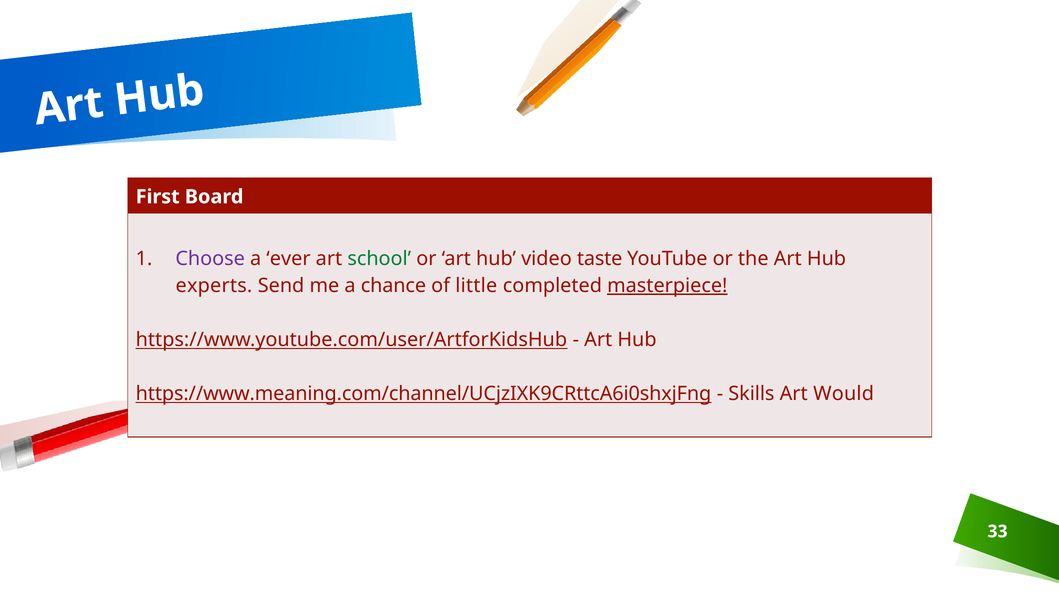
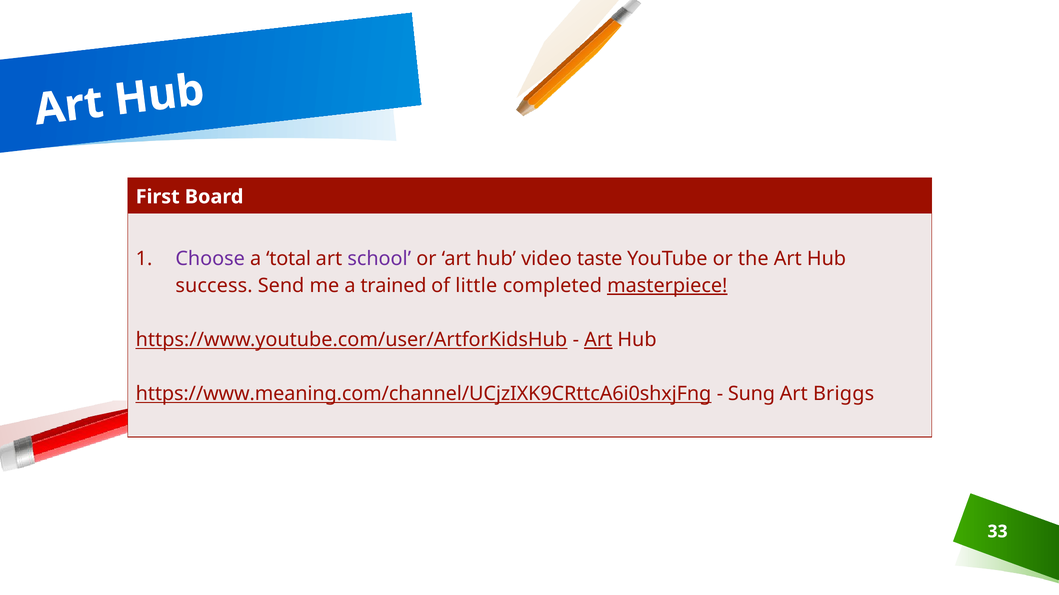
ever: ever -> total
school colour: green -> purple
experts: experts -> success
chance: chance -> trained
Art at (598, 340) underline: none -> present
Skills: Skills -> Sung
Would: Would -> Briggs
